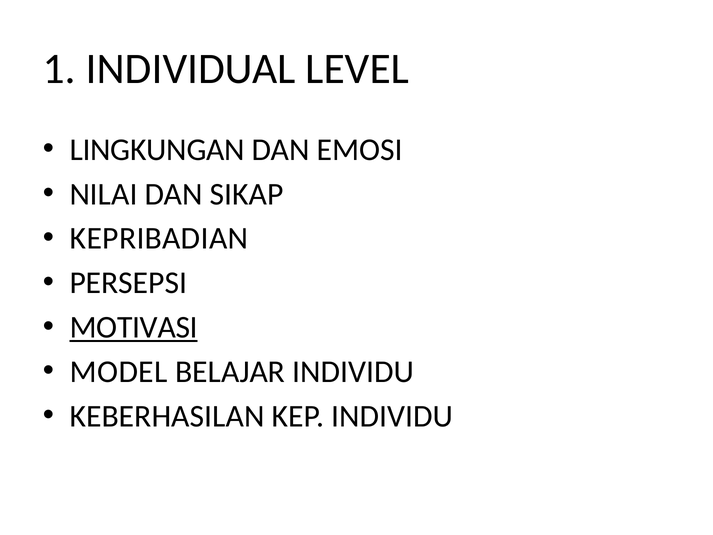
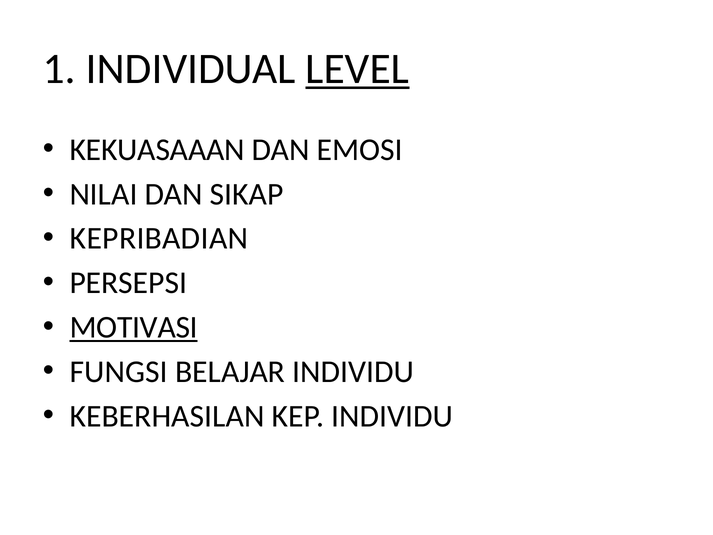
LEVEL underline: none -> present
LINGKUNGAN: LINGKUNGAN -> KEKUASAAAN
MODEL: MODEL -> FUNGSI
